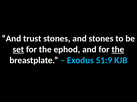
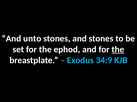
trust: trust -> unto
set underline: present -> none
51:9: 51:9 -> 34:9
